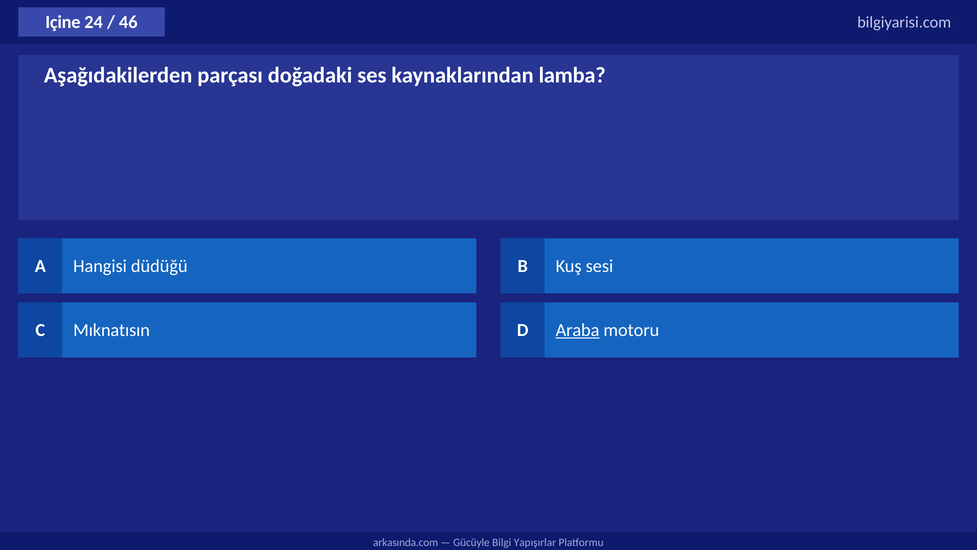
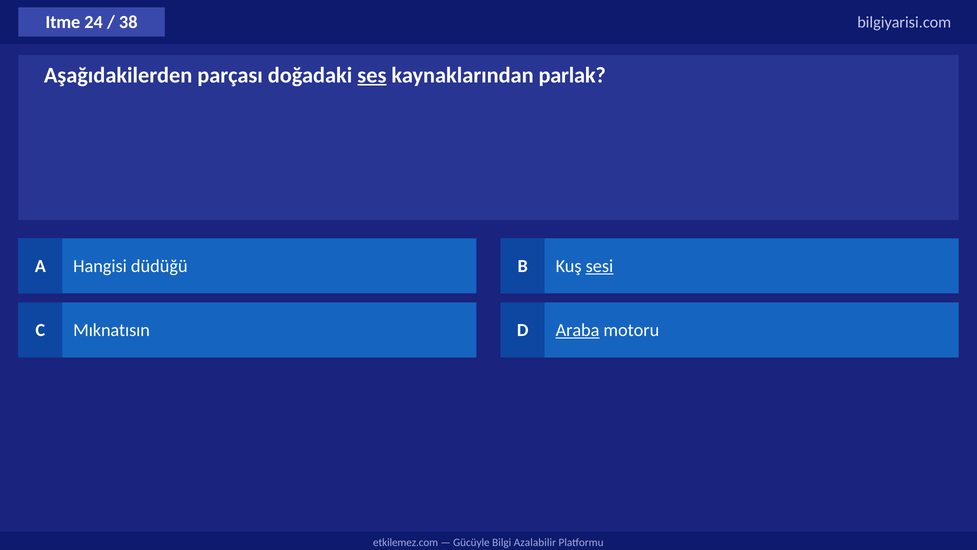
Içine: Içine -> Itme
46: 46 -> 38
ses underline: none -> present
lamba: lamba -> parlak
sesi underline: none -> present
arkasında.com: arkasında.com -> etkilemez.com
Yapışırlar: Yapışırlar -> Azalabilir
